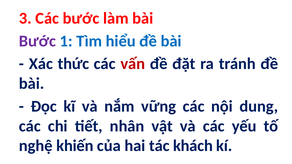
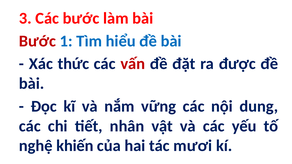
Bước at (38, 41) colour: purple -> red
tránh: tránh -> được
khách: khách -> mươi
